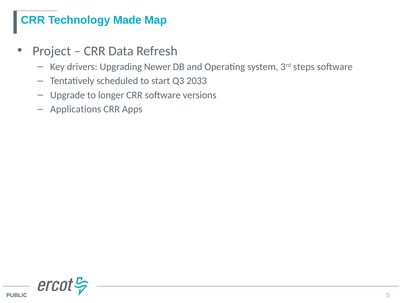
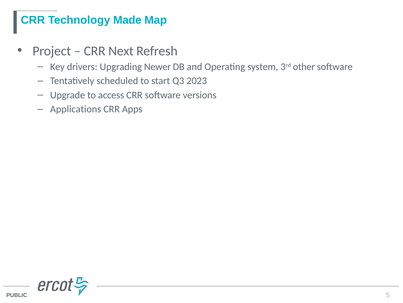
Data: Data -> Next
steps: steps -> other
2033: 2033 -> 2023
longer: longer -> access
